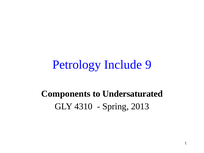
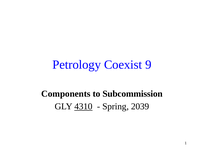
Include: Include -> Coexist
Undersaturated: Undersaturated -> Subcommission
4310 underline: none -> present
2013: 2013 -> 2039
